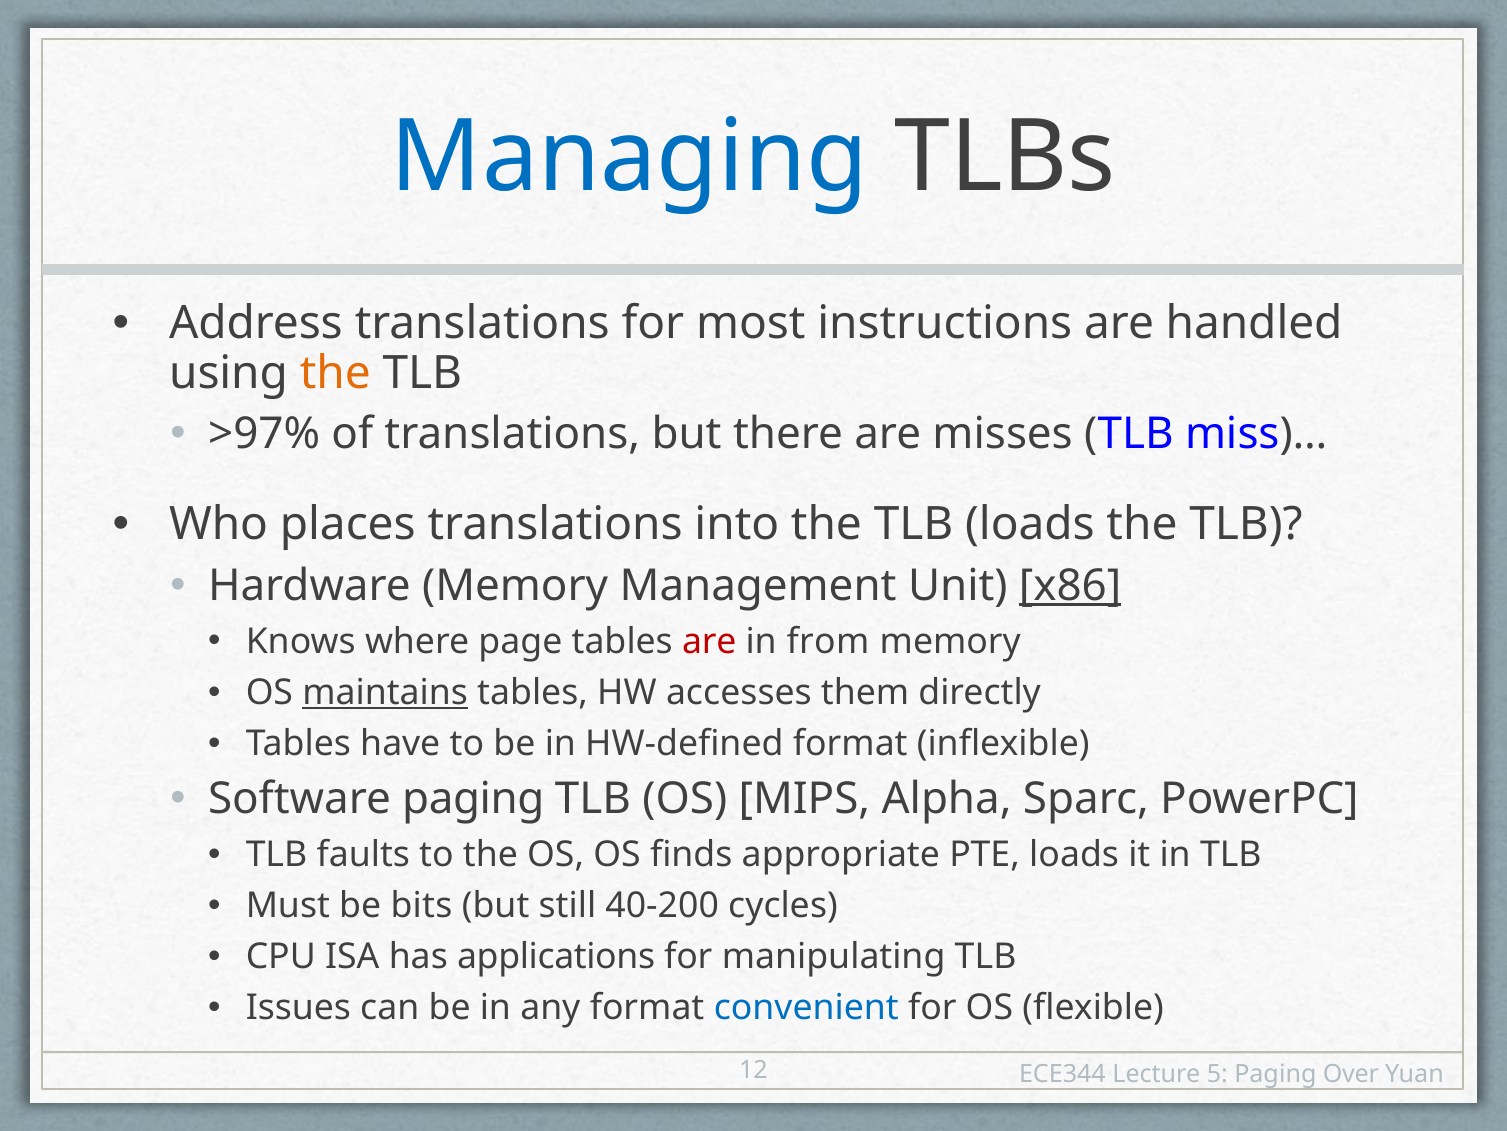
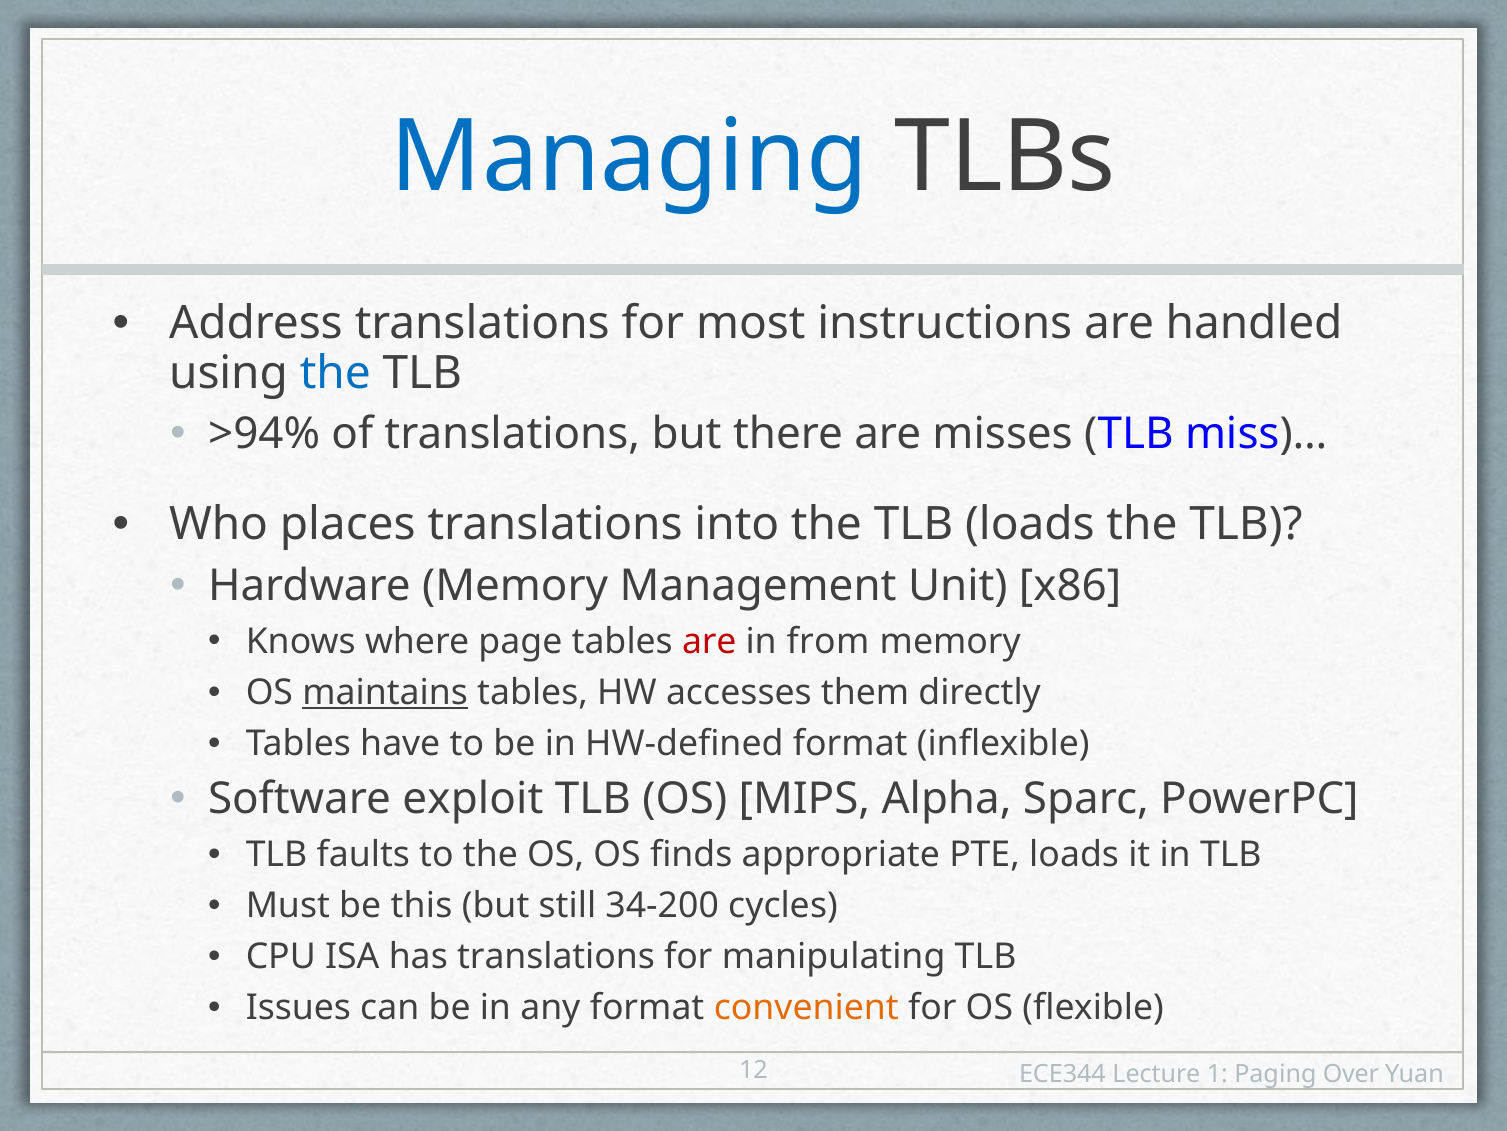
the at (335, 373) colour: orange -> blue
>97%: >97% -> >94%
x86 underline: present -> none
Software paging: paging -> exploit
bits: bits -> this
40-200: 40-200 -> 34-200
has applications: applications -> translations
convenient colour: blue -> orange
5: 5 -> 1
